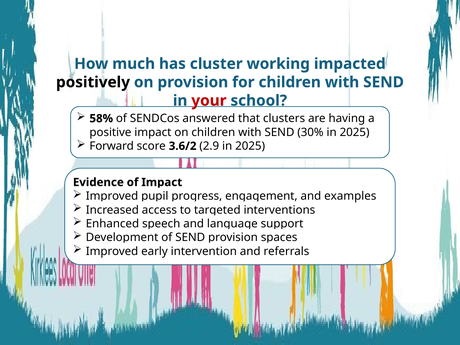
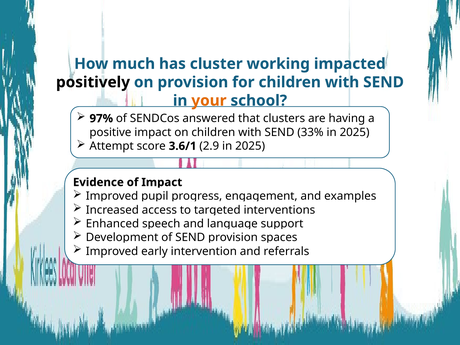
your colour: red -> orange
58%: 58% -> 97%
30%: 30% -> 33%
Forward: Forward -> Attempt
3.6/2: 3.6/2 -> 3.6/1
